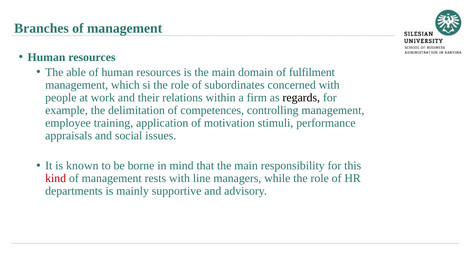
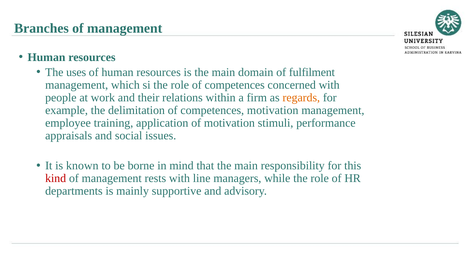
able: able -> uses
subordinates at (235, 85): subordinates -> competences
regards colour: black -> orange
competences controlling: controlling -> motivation
